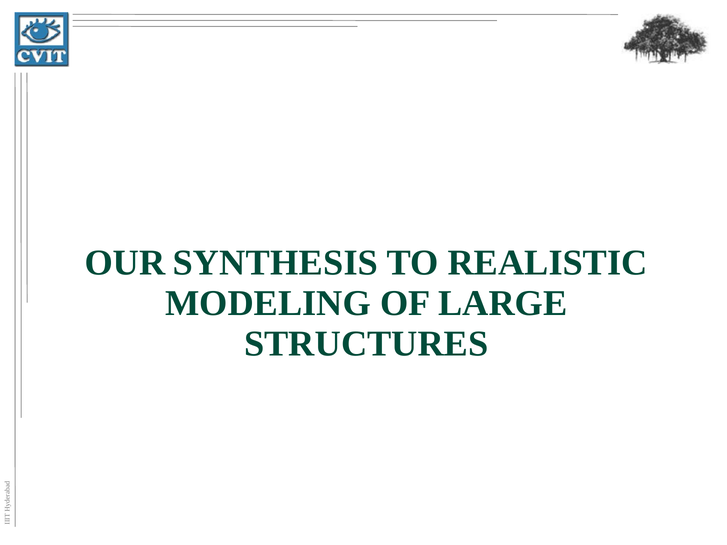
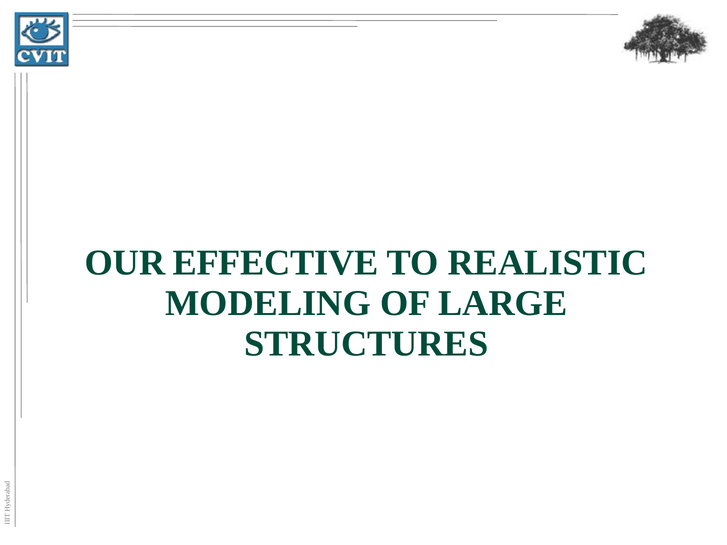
SYNTHESIS: SYNTHESIS -> EFFECTIVE
